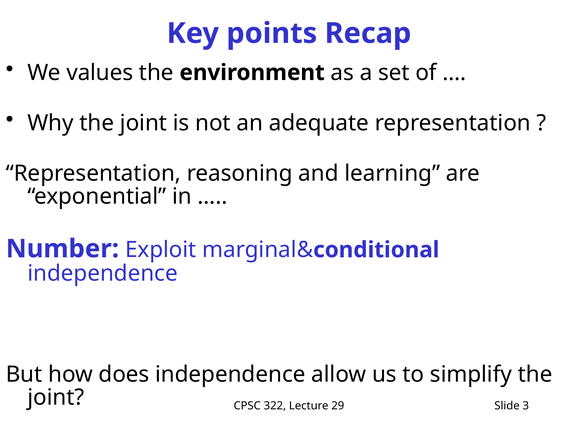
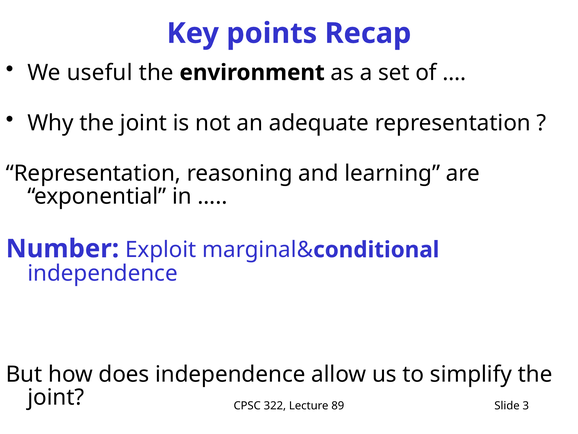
values: values -> useful
29: 29 -> 89
